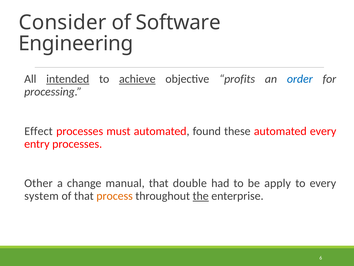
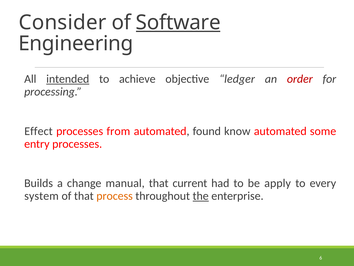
Software underline: none -> present
achieve underline: present -> none
profits: profits -> ledger
order colour: blue -> red
must: must -> from
these: these -> know
automated every: every -> some
Other: Other -> Builds
double: double -> current
